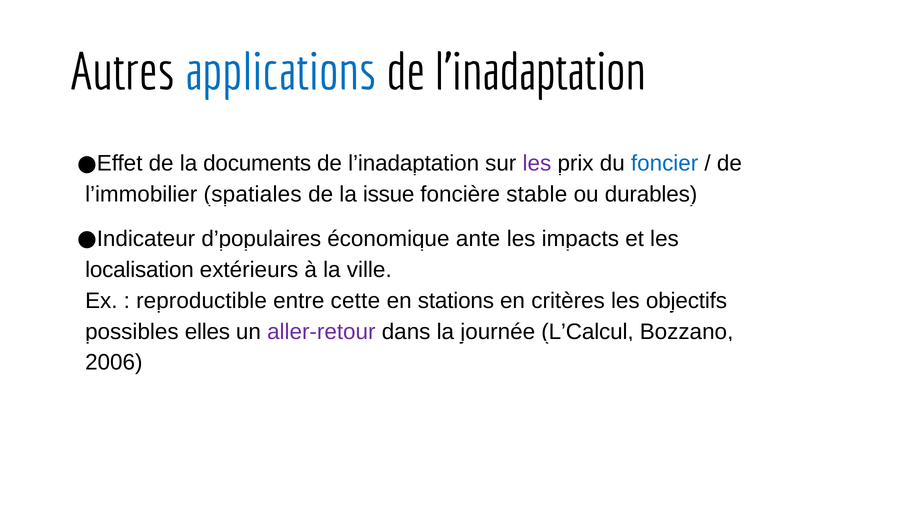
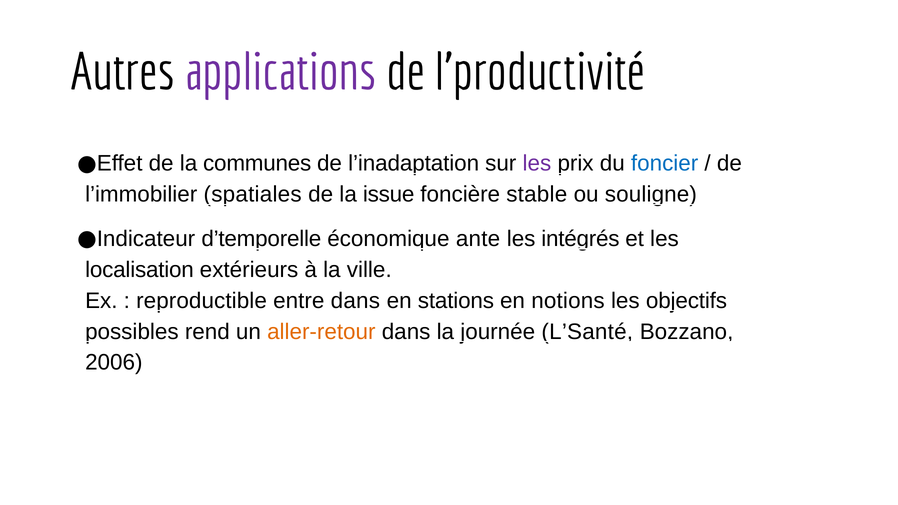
applications colour: blue -> purple
l’inadaptation at (540, 73): l’inadaptation -> l’productivité
documents: documents -> communes
durables: durables -> souligne
d’populaires: d’populaires -> d’temporelle
impacts: impacts -> intégrés
entre cette: cette -> dans
critères: critères -> notions
elles: elles -> rend
aller-retour colour: purple -> orange
L’Calcul: L’Calcul -> L’Santé
